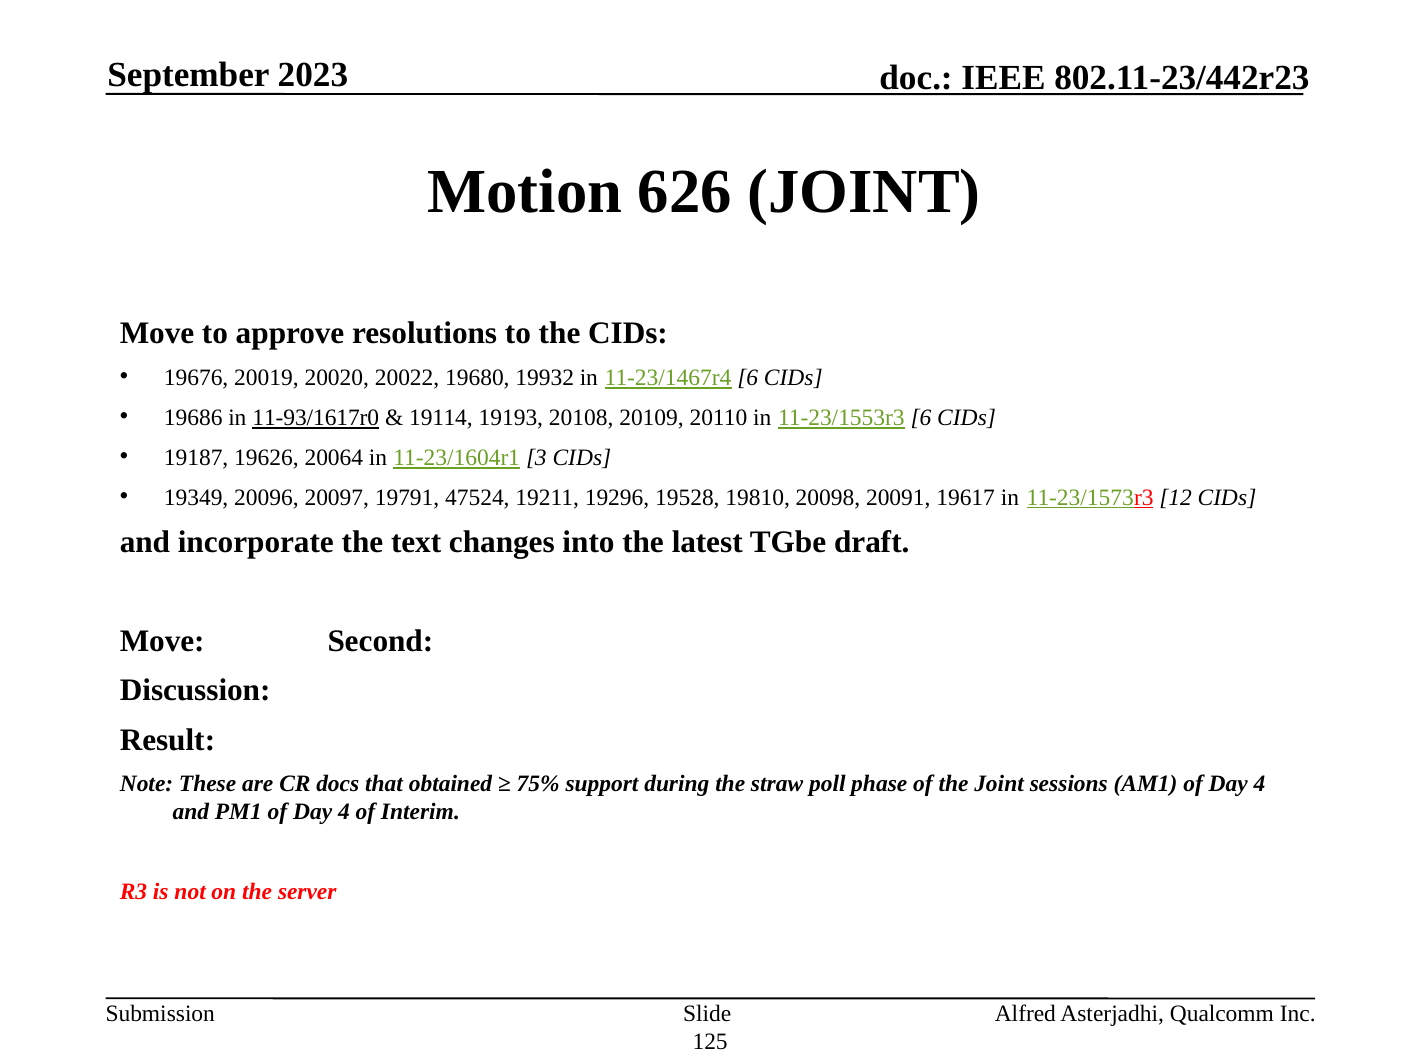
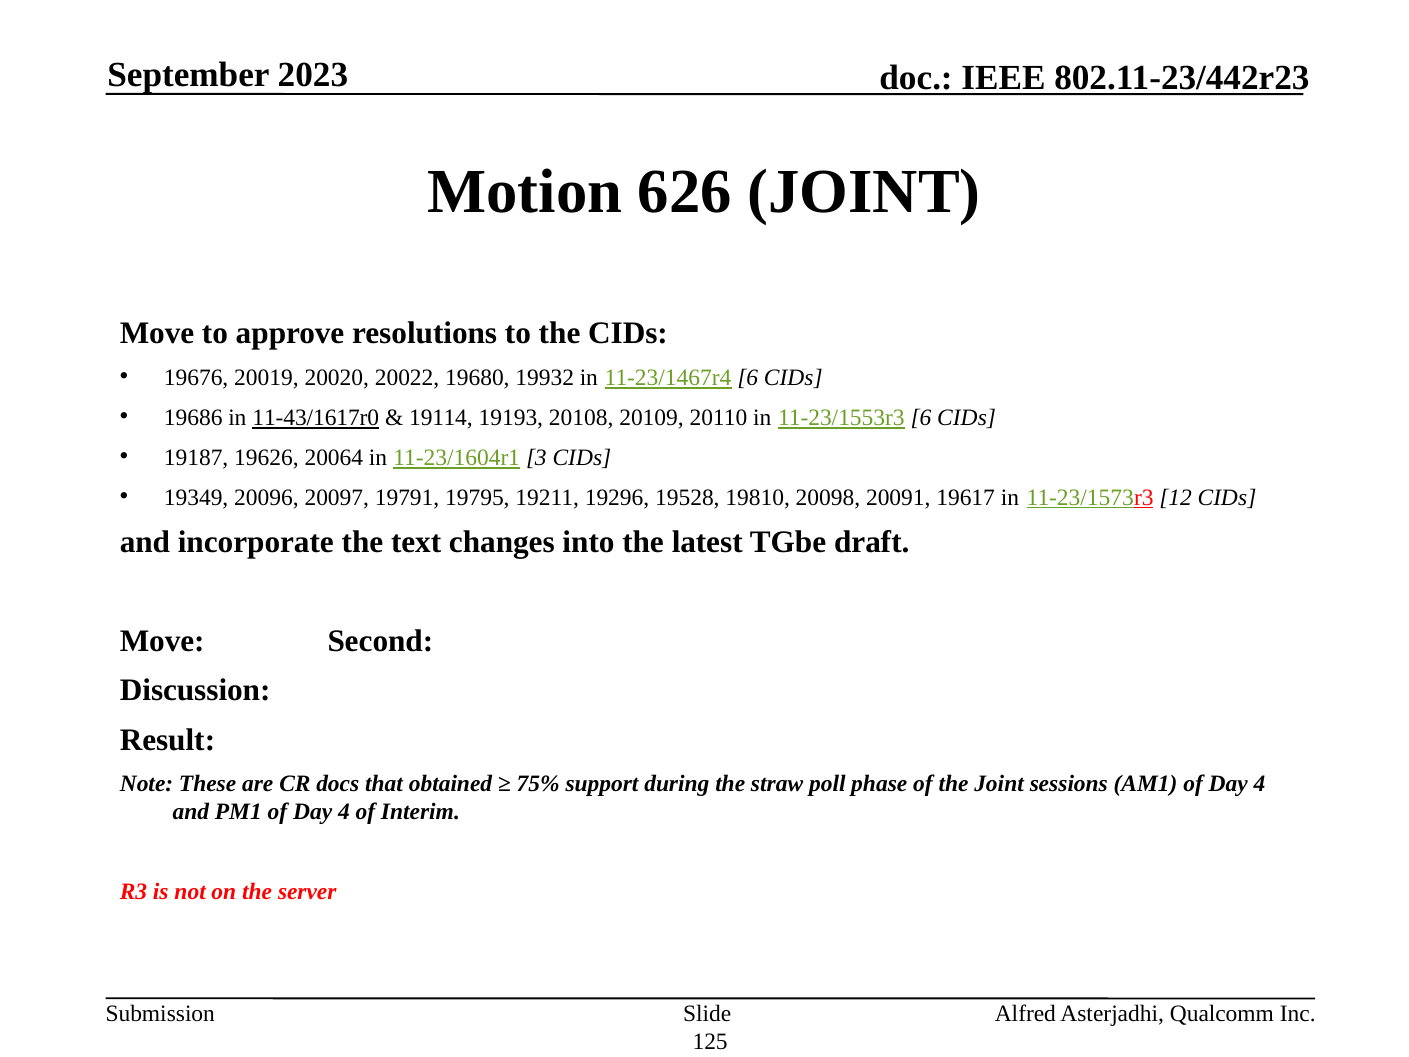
11-93/1617r0: 11-93/1617r0 -> 11-43/1617r0
47524: 47524 -> 19795
